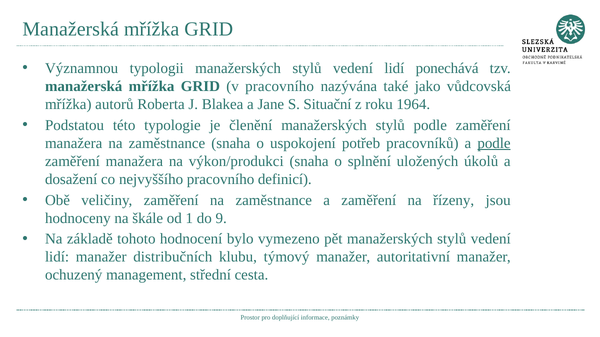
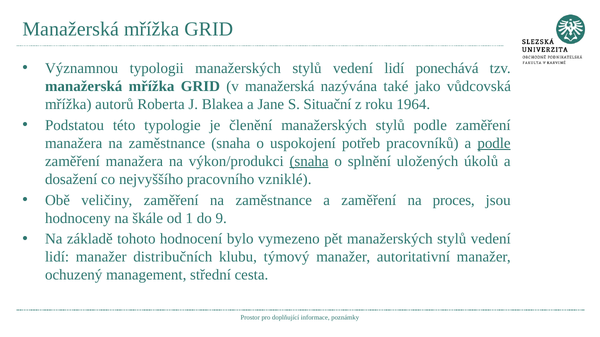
v pracovního: pracovního -> manažerská
snaha at (309, 161) underline: none -> present
definicí: definicí -> vzniklé
řízeny: řízeny -> proces
